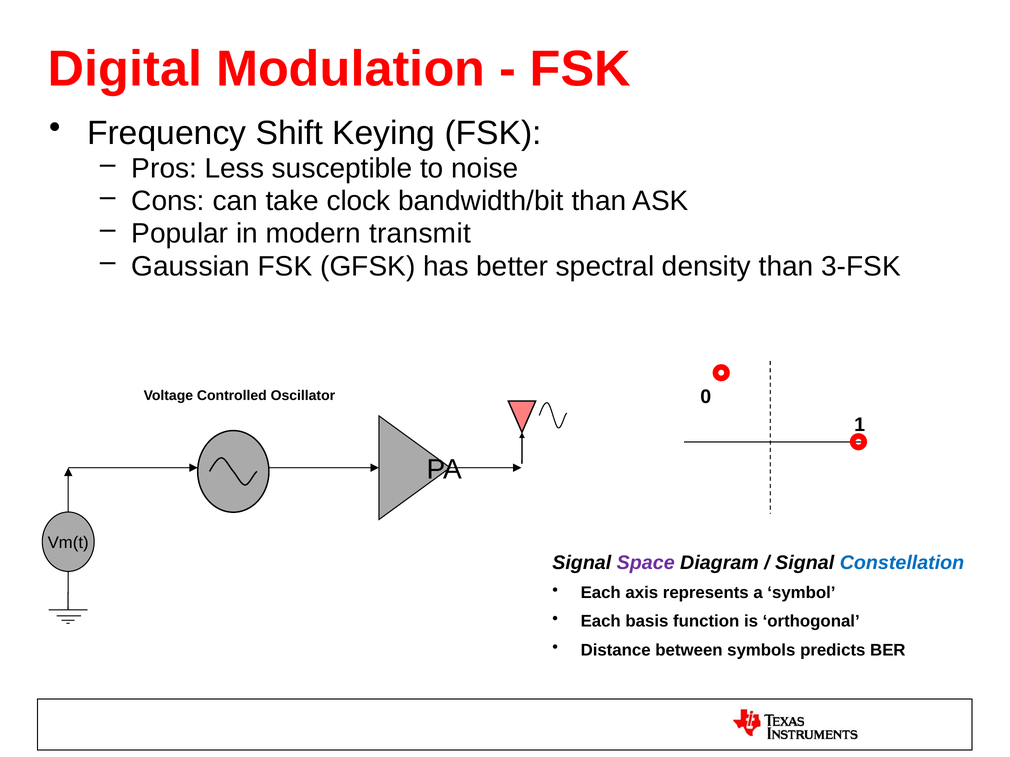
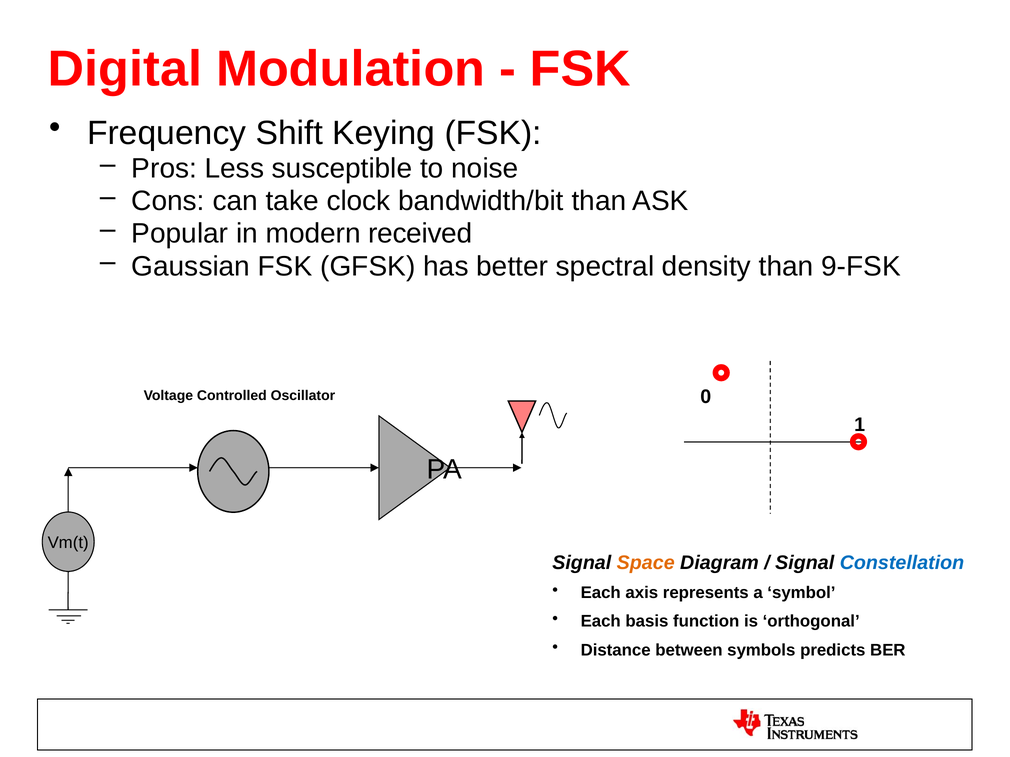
transmit: transmit -> received
3-FSK: 3-FSK -> 9-FSK
Space colour: purple -> orange
